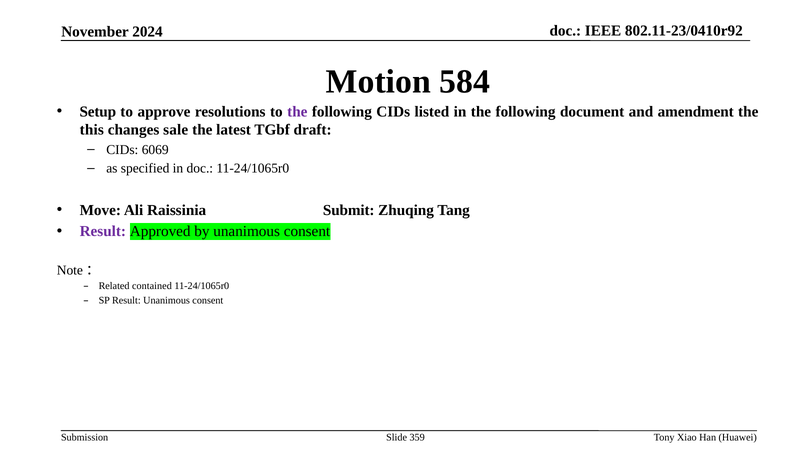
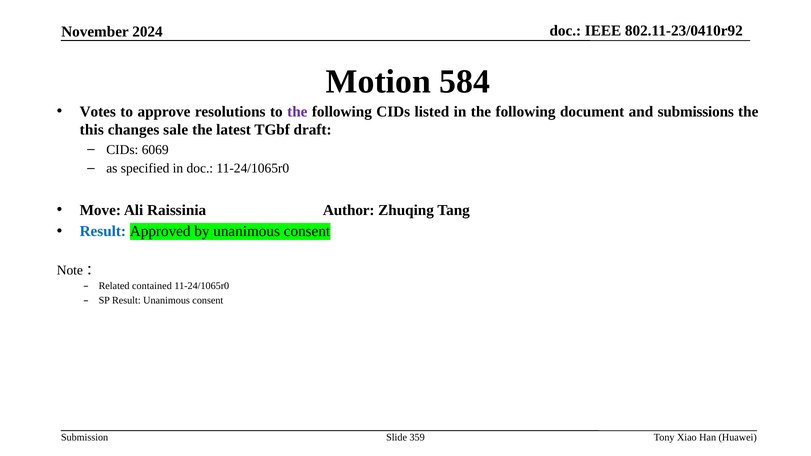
Setup: Setup -> Votes
amendment: amendment -> submissions
Submit: Submit -> Author
Result at (103, 232) colour: purple -> blue
